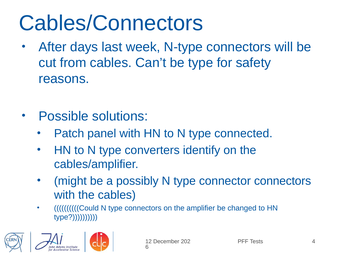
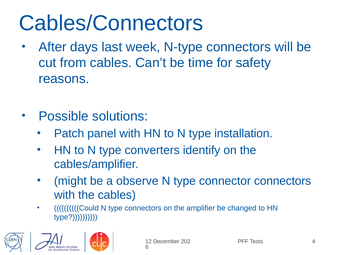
be type: type -> time
connected: connected -> installation
possibly: possibly -> observe
